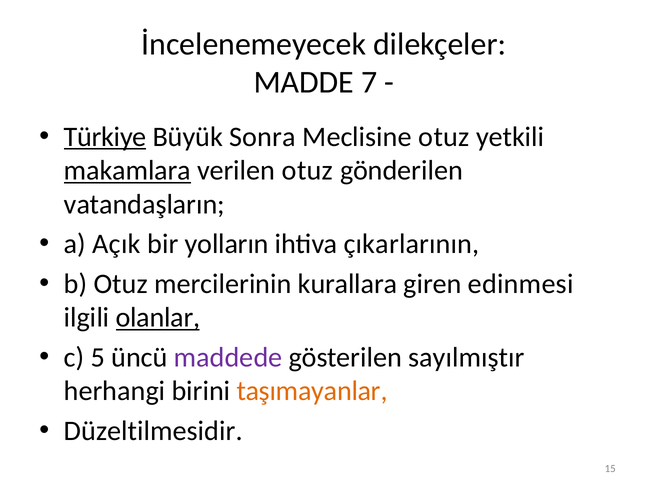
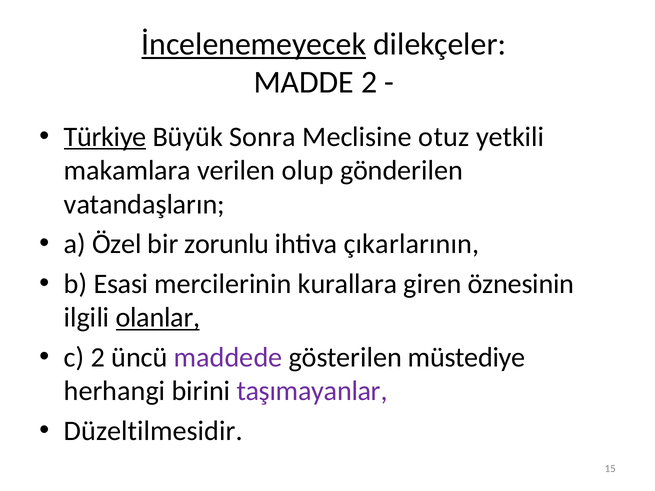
İncelenemeyecek underline: none -> present
MADDE 7: 7 -> 2
makamlara underline: present -> none
verilen otuz: otuz -> olup
Açık: Açık -> Özel
yolların: yolların -> zorunlu
b Otuz: Otuz -> Esasi
edinmesi: edinmesi -> öznesinin
c 5: 5 -> 2
sayılmıştır: sayılmıştır -> müstediye
taşımayanlar colour: orange -> purple
